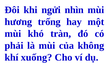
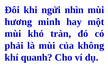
trống: trống -> minh
xuống: xuống -> quanh
